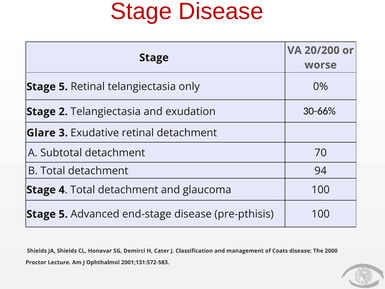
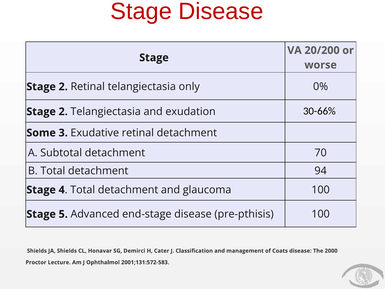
5 at (63, 87): 5 -> 2
Glare: Glare -> Some
